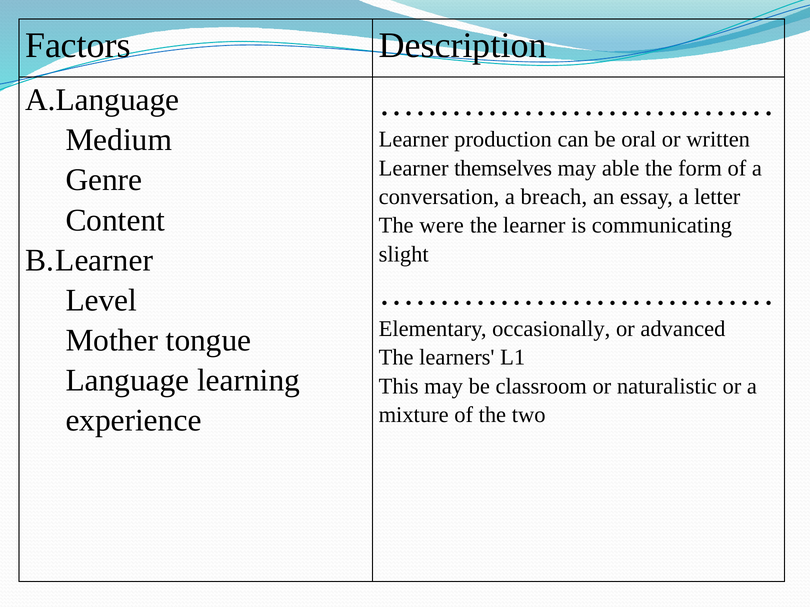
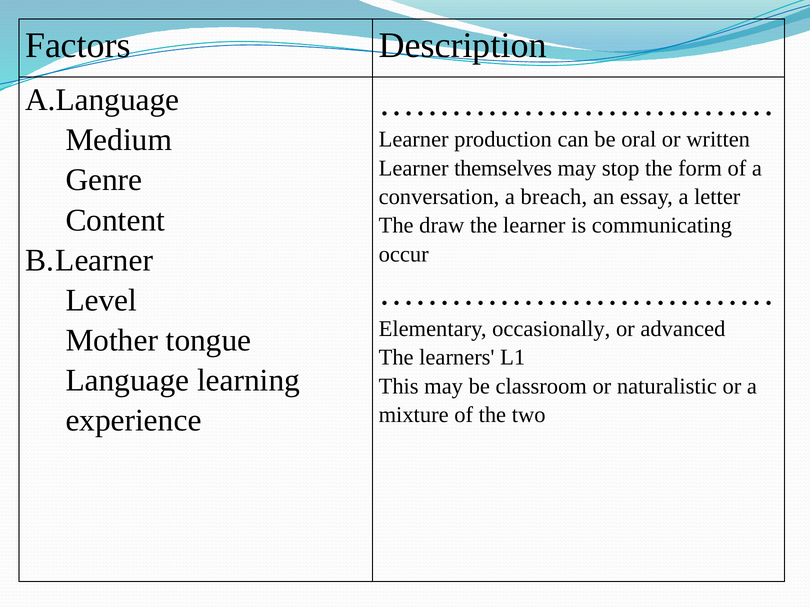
able: able -> stop
were: were -> draw
slight: slight -> occur
